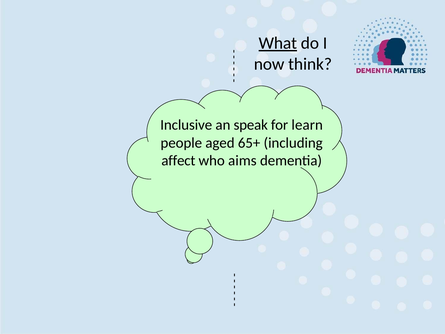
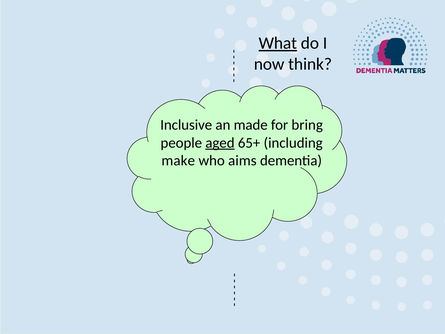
speak: speak -> made
learn: learn -> bring
aged underline: none -> present
affect: affect -> make
